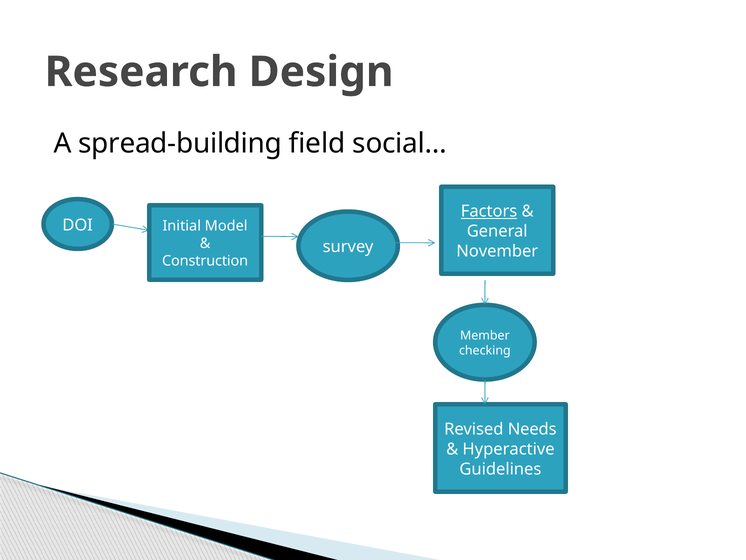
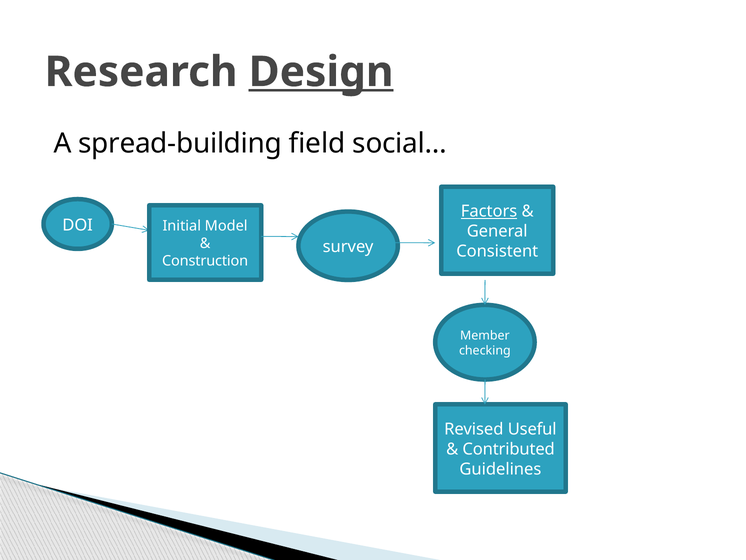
Design underline: none -> present
November: November -> Consistent
Needs: Needs -> Useful
Hyperactive: Hyperactive -> Contributed
